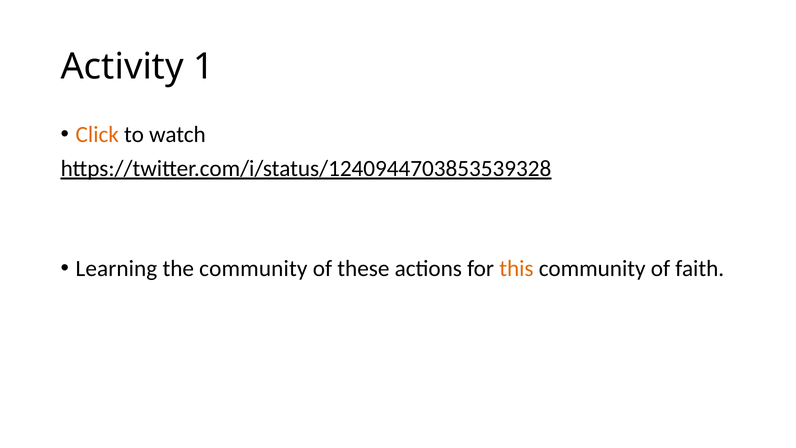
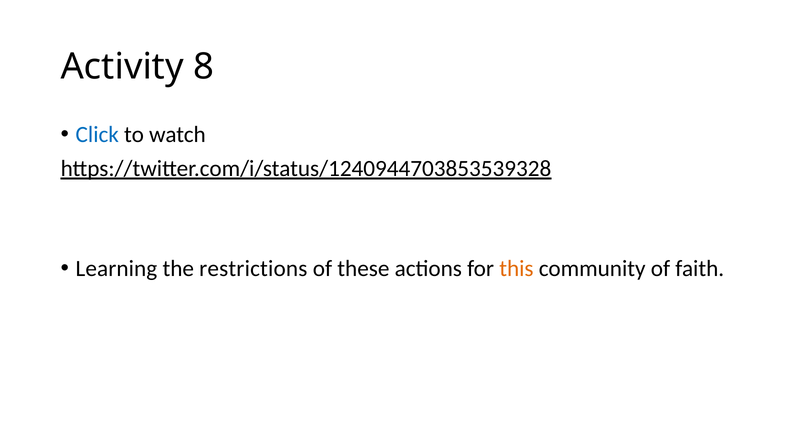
1: 1 -> 8
Click colour: orange -> blue
the community: community -> restrictions
